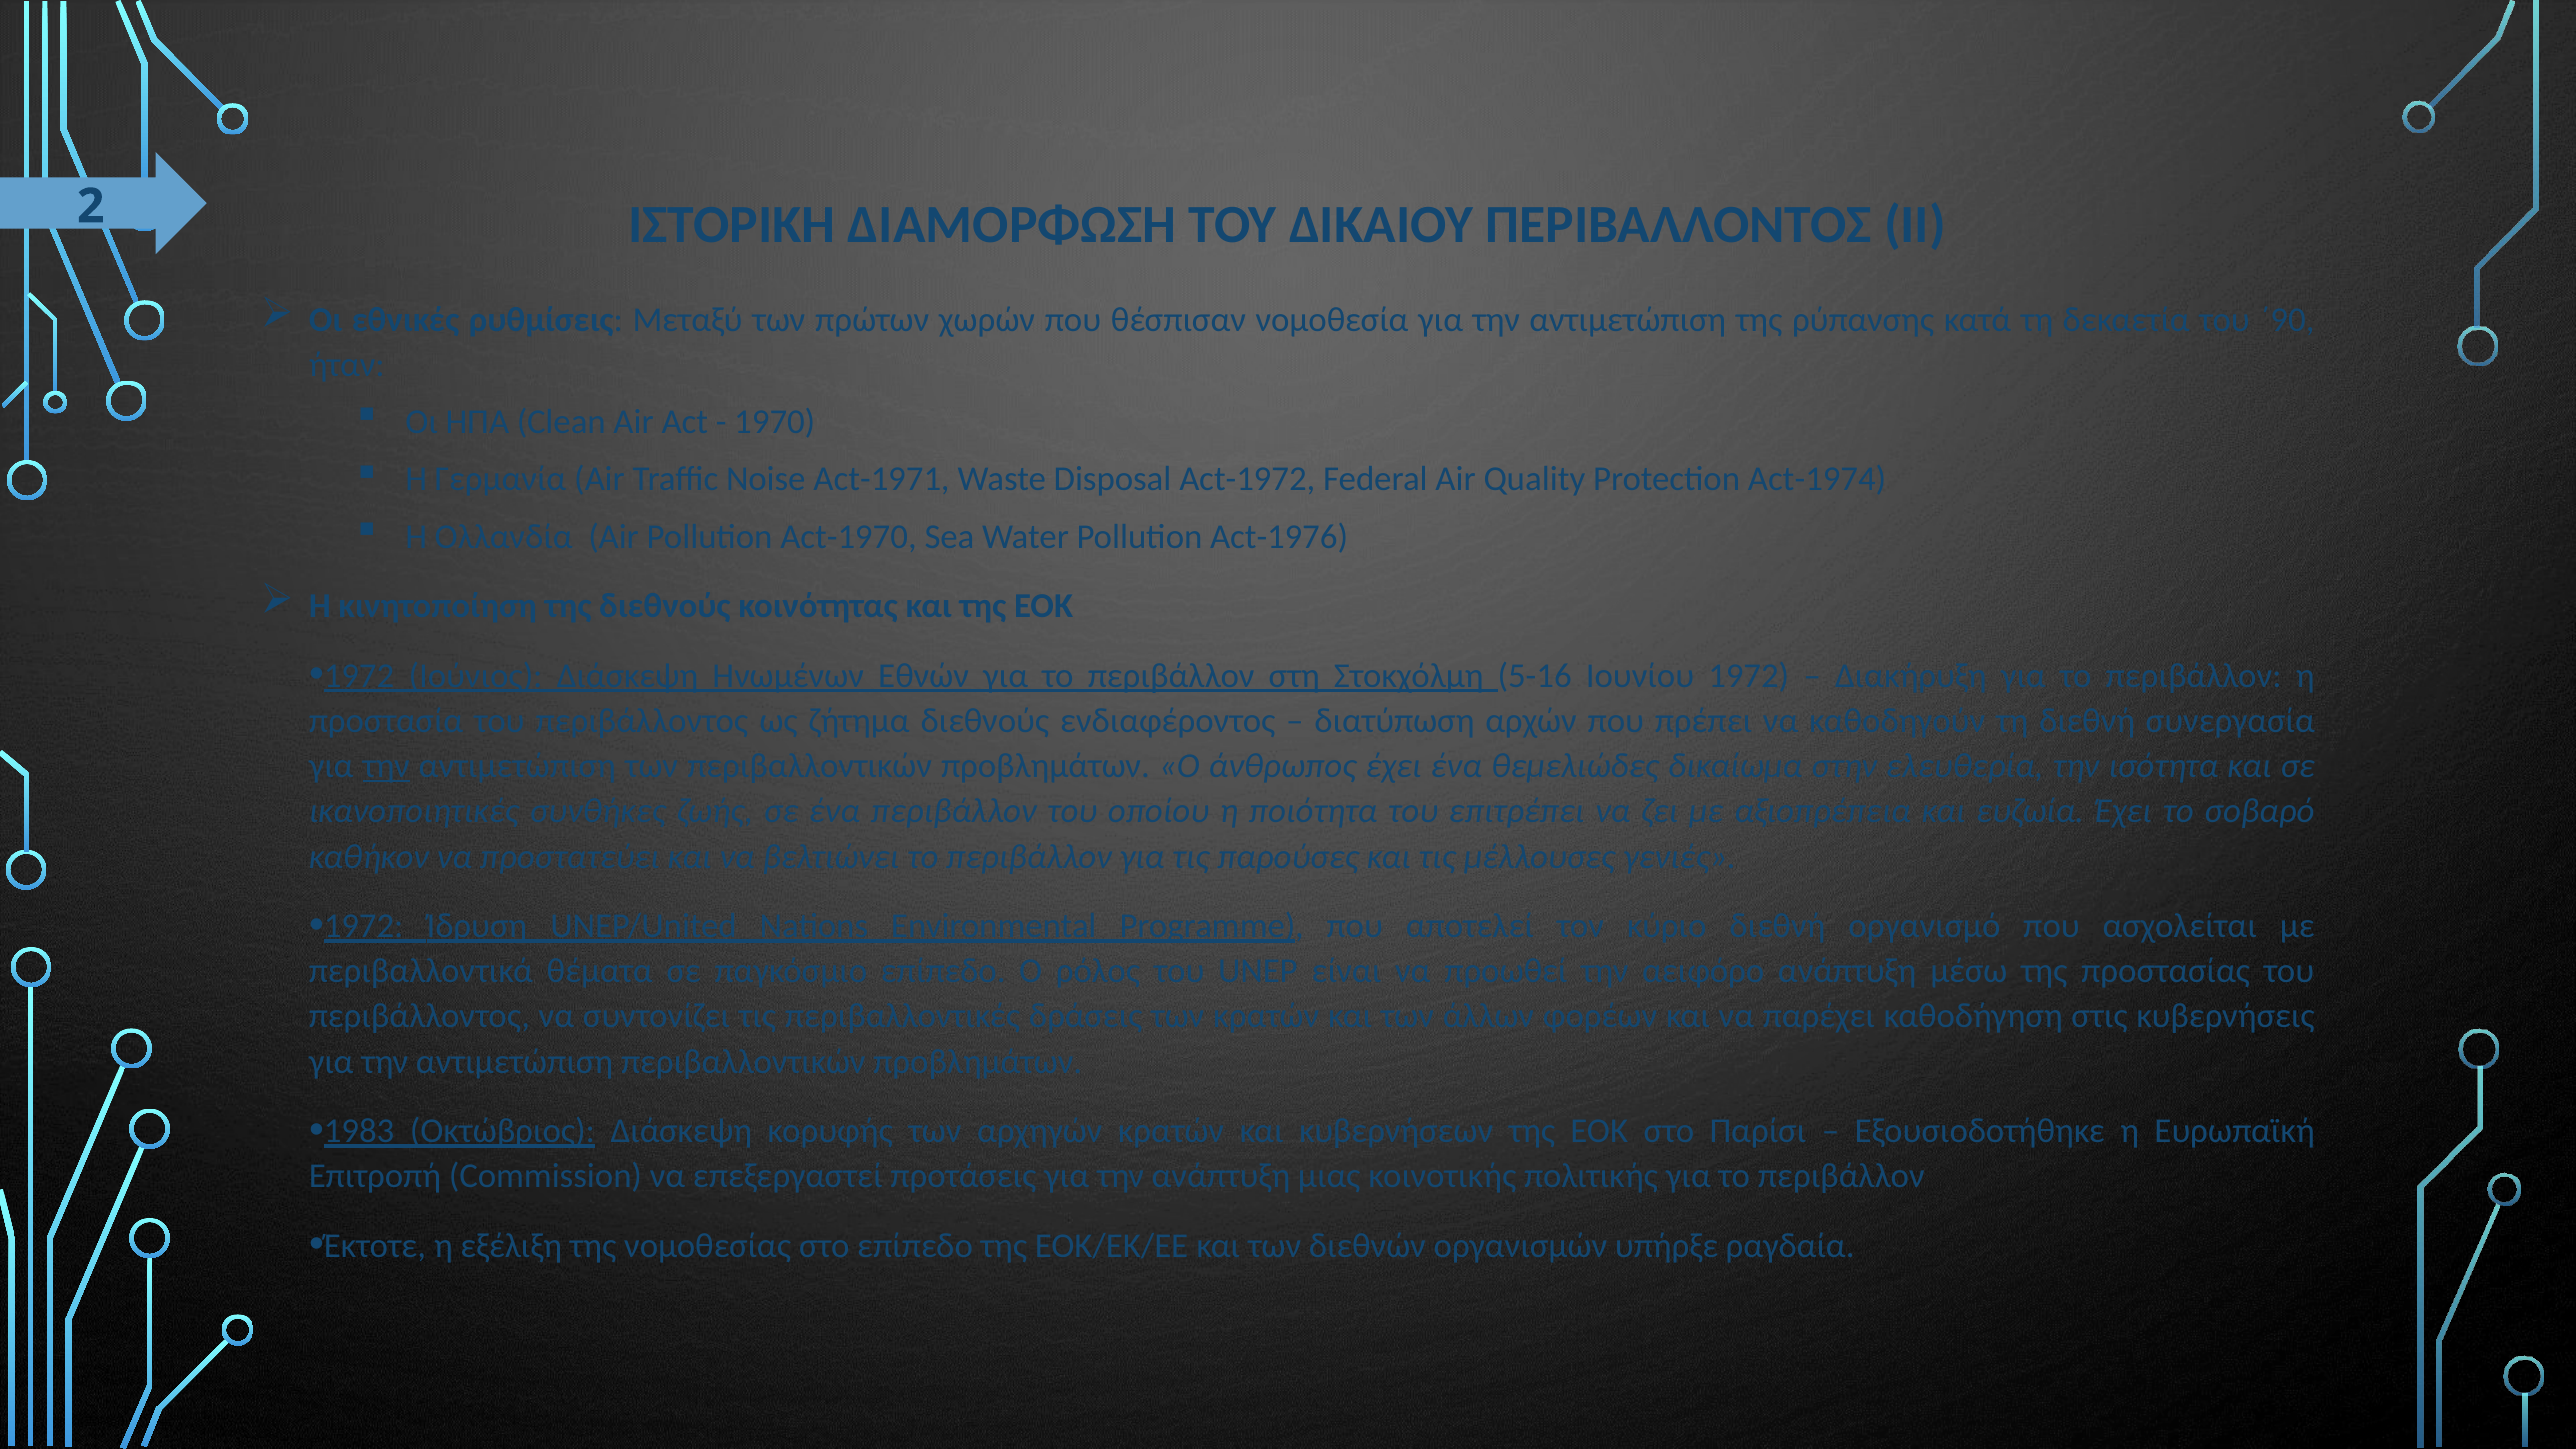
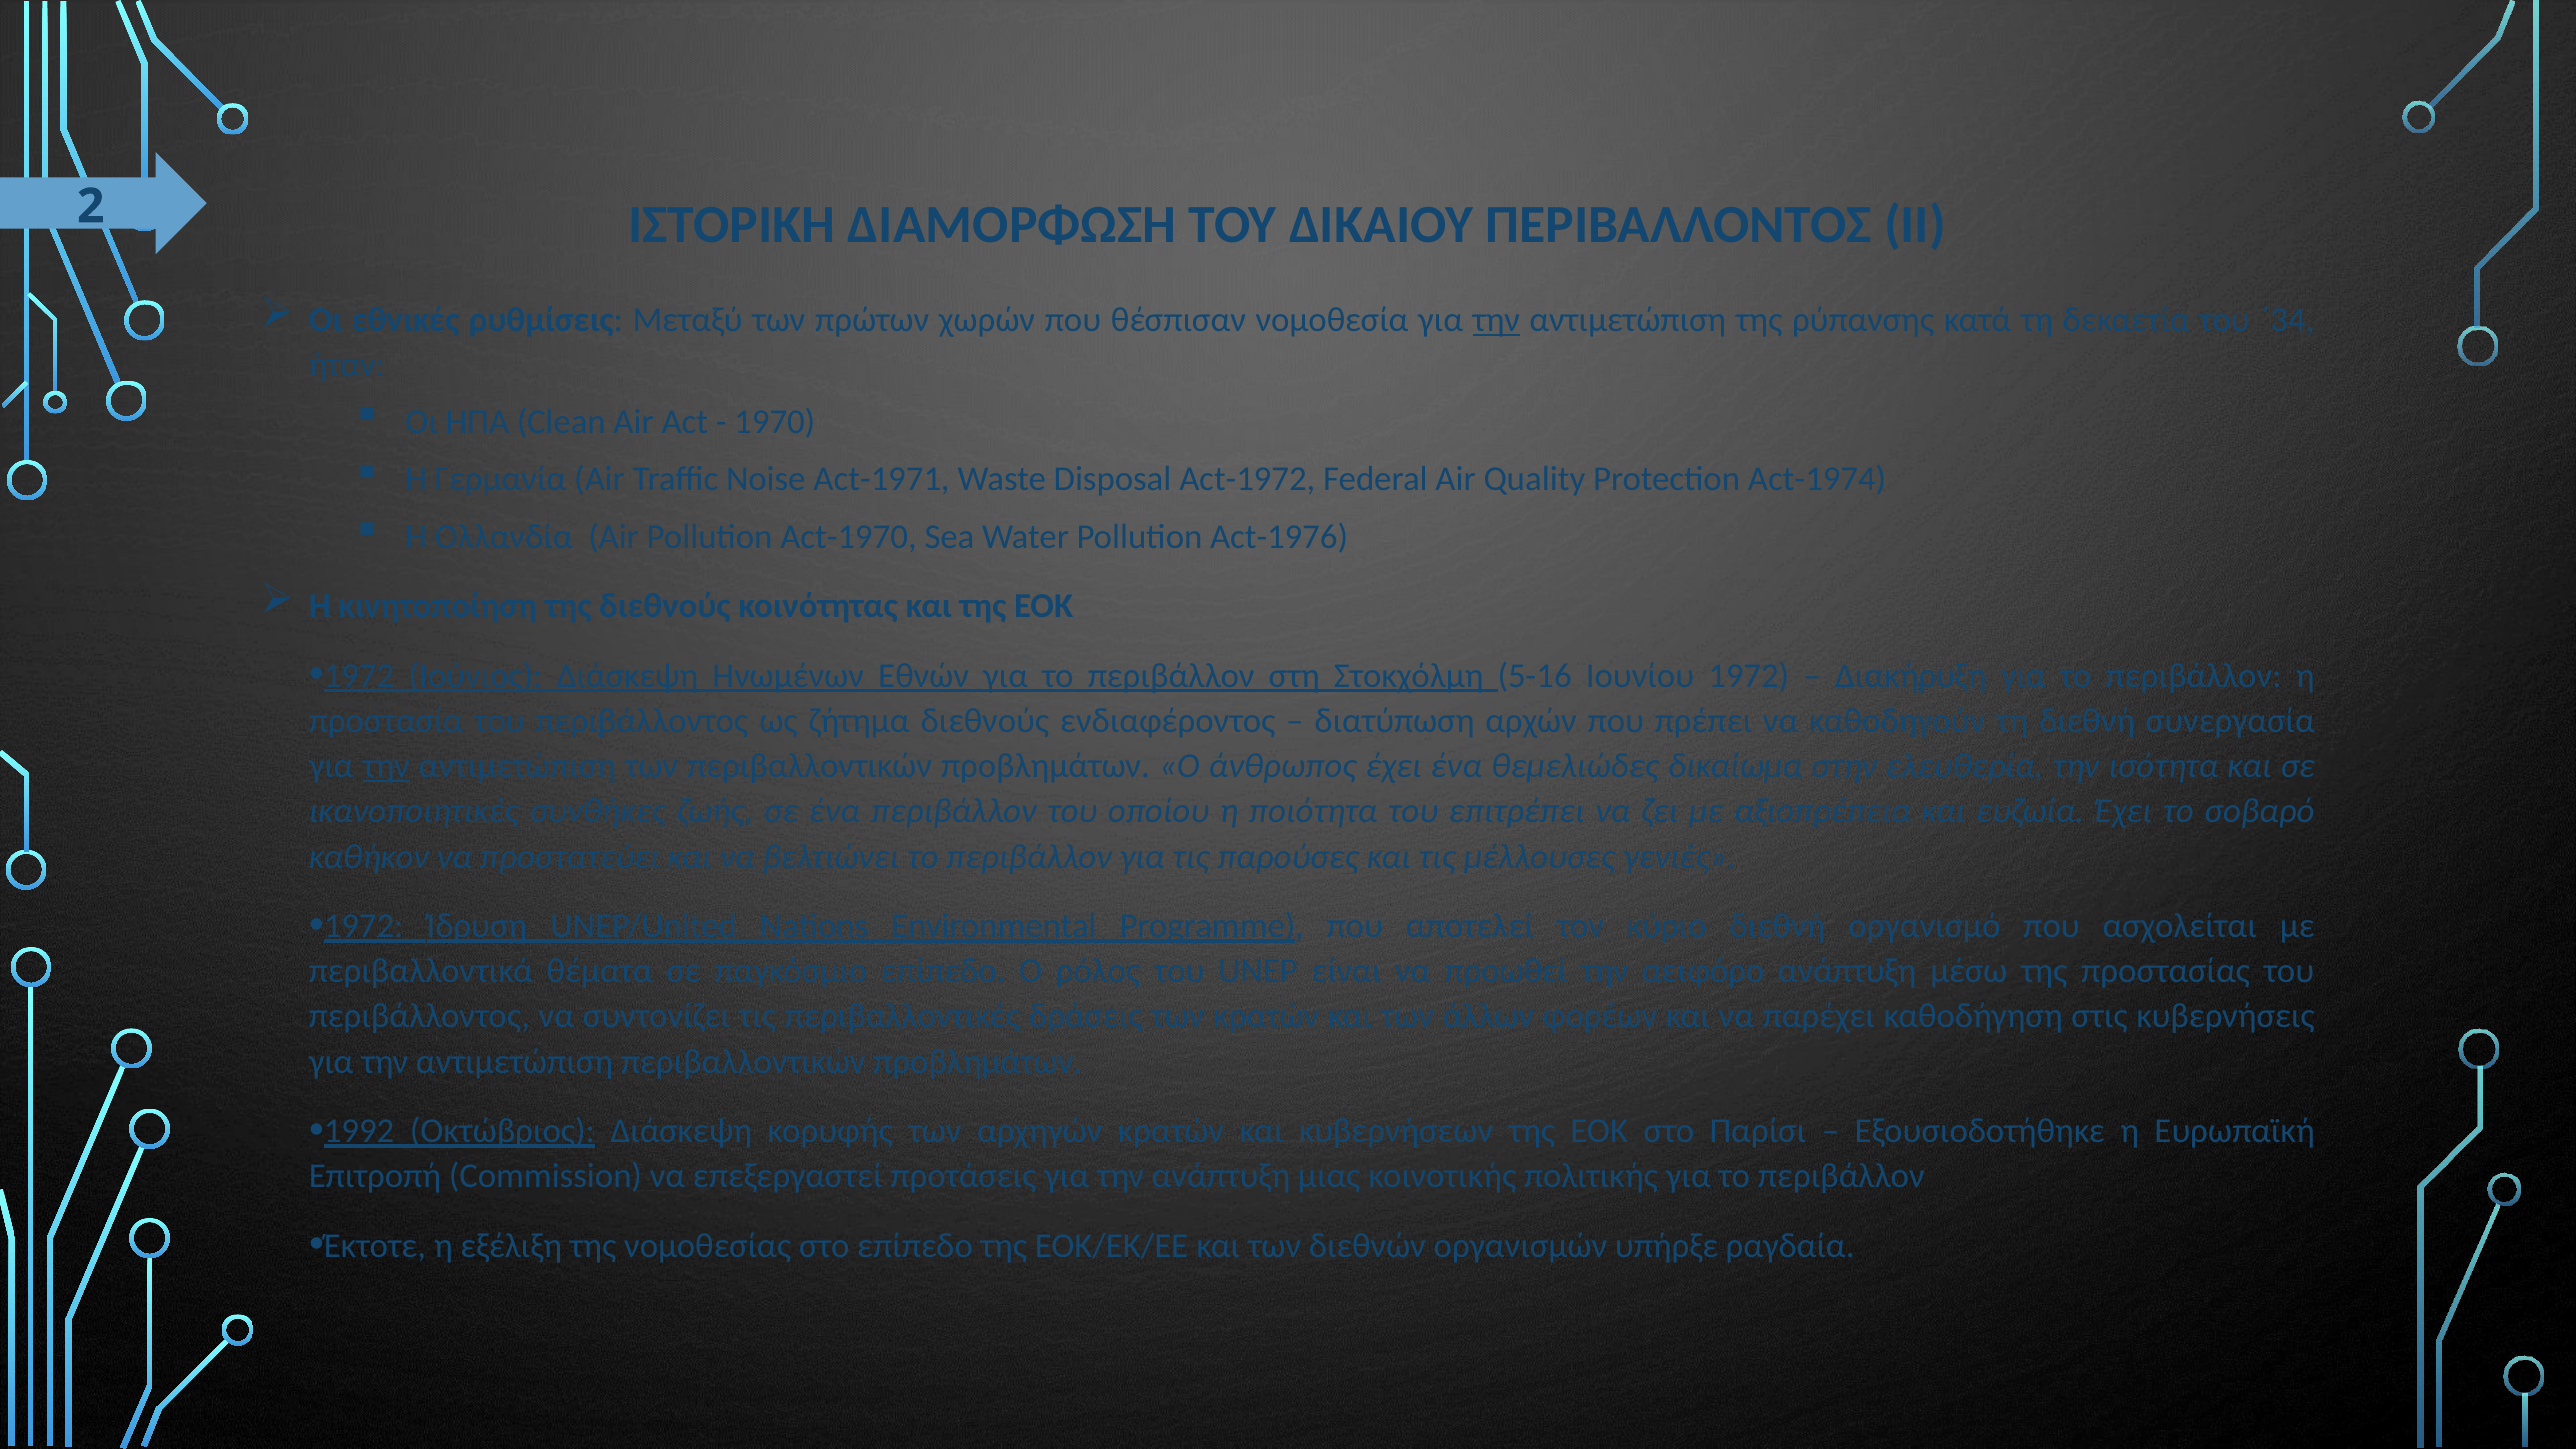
την at (1496, 320) underline: none -> present
΄90: ΄90 -> ΄34
1983: 1983 -> 1992
